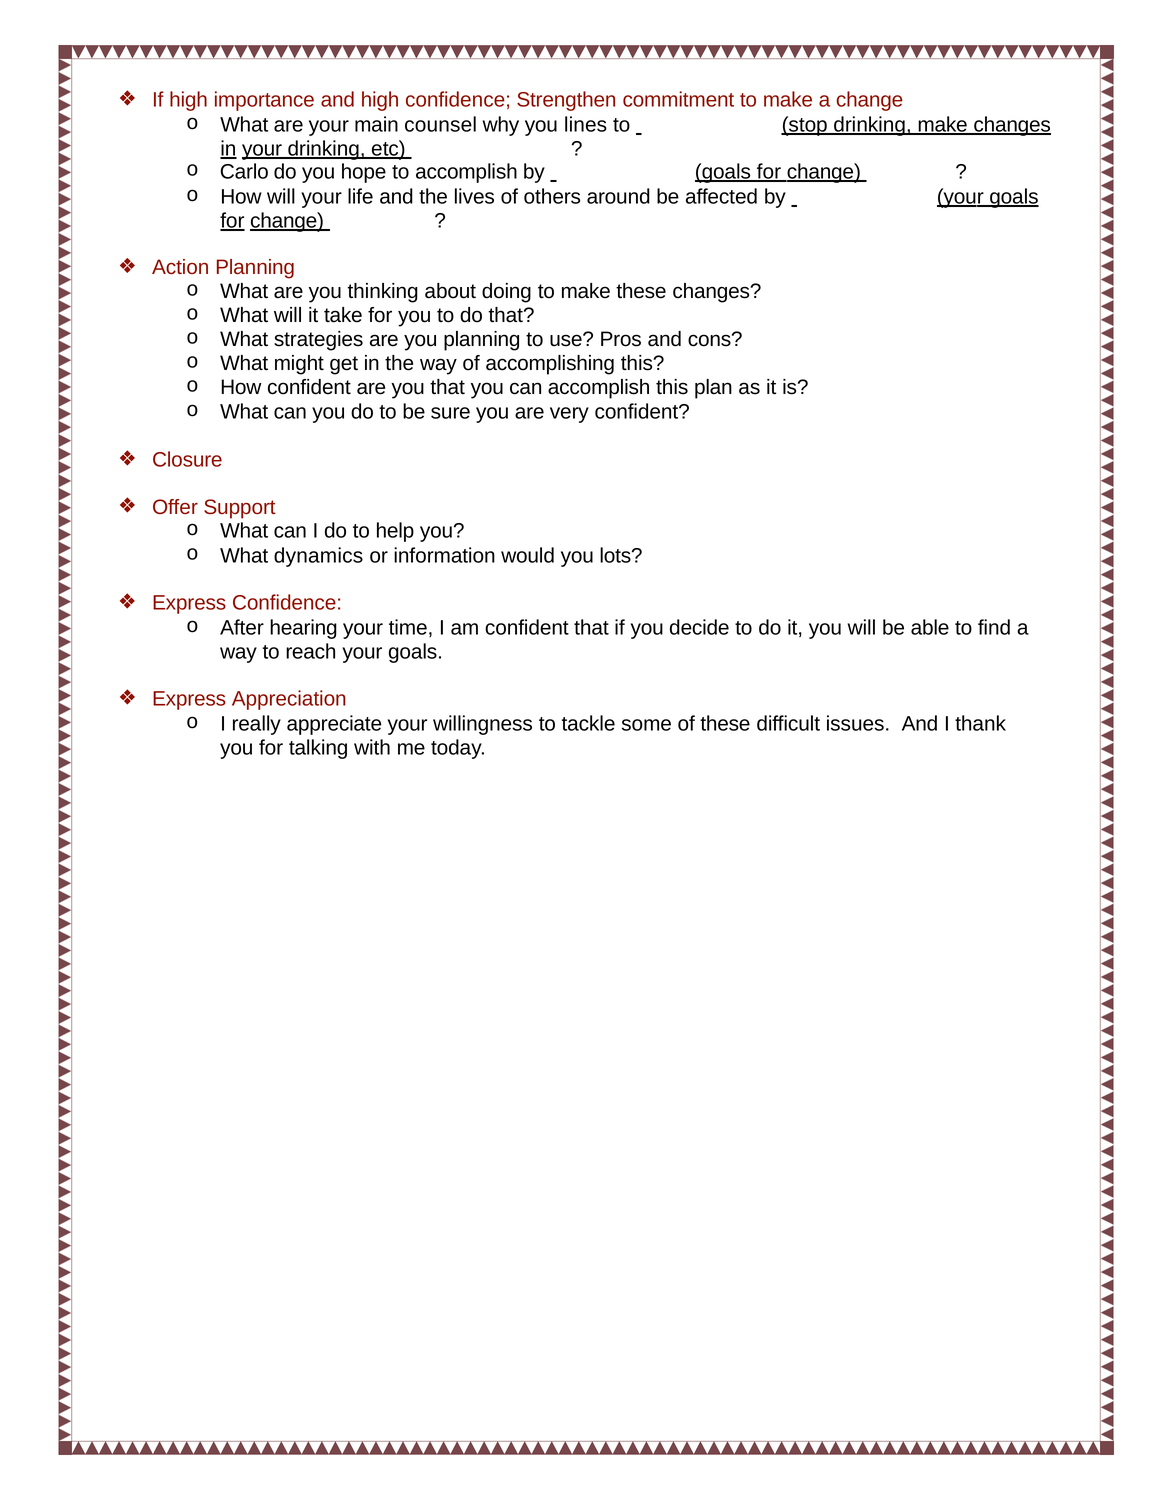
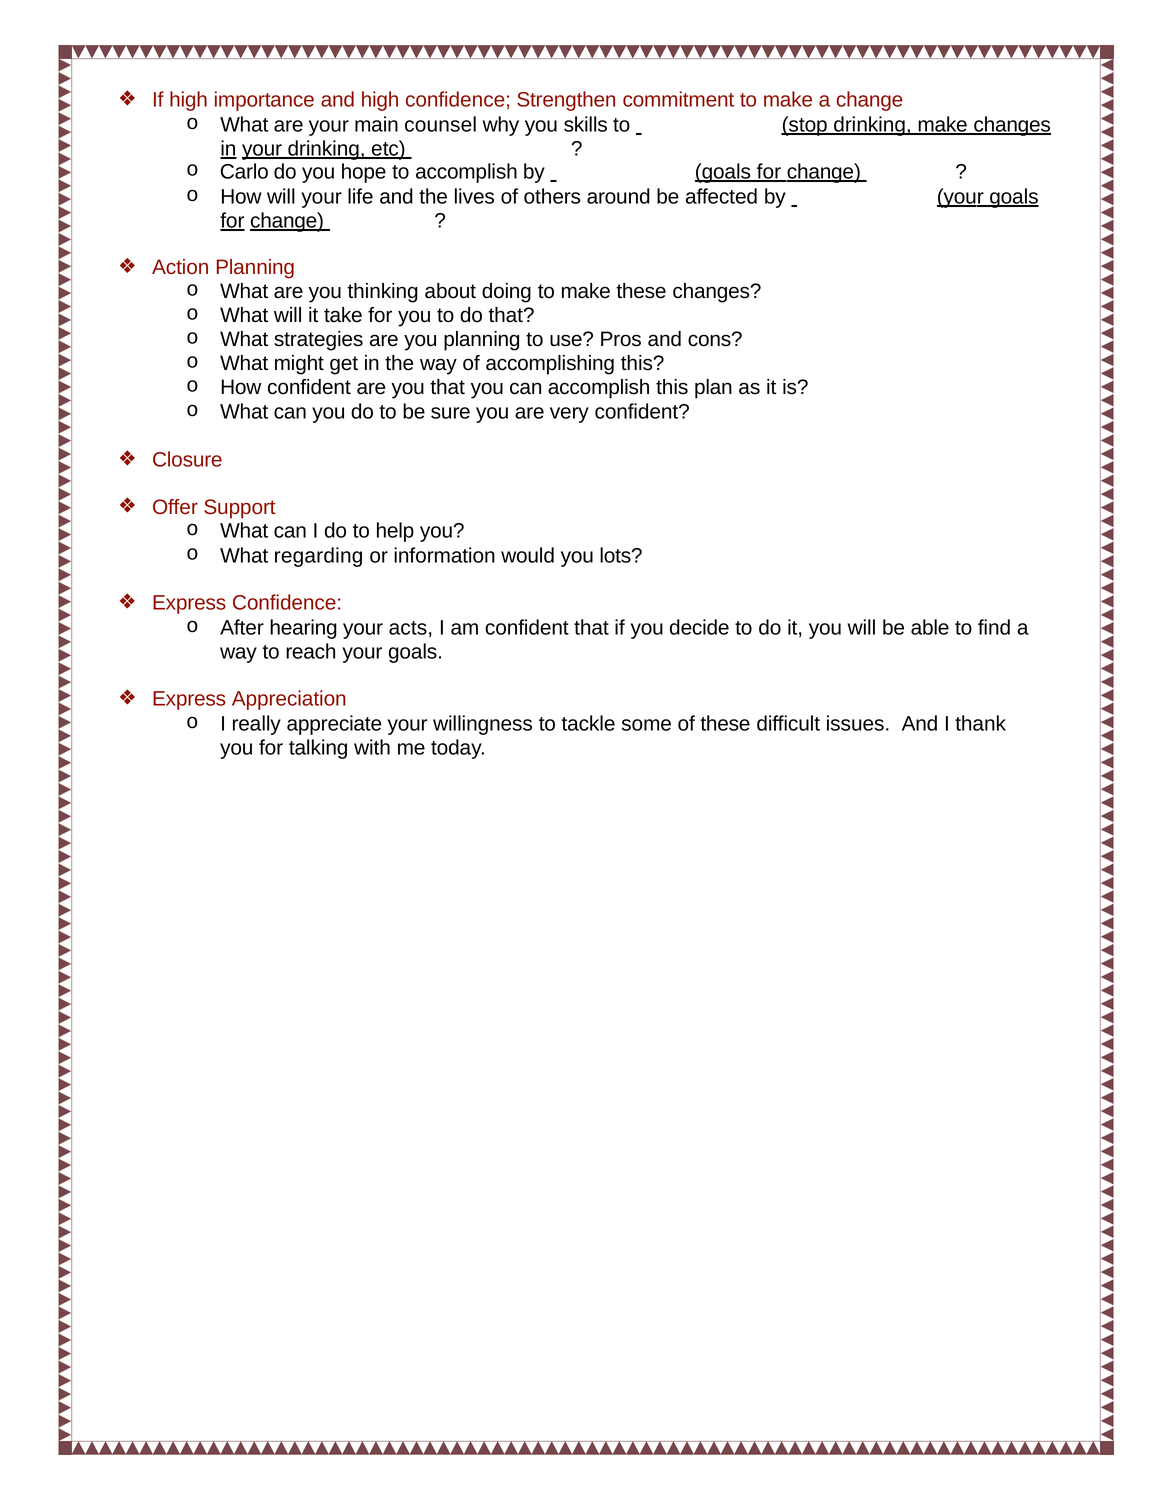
lines: lines -> skills
dynamics: dynamics -> regarding
time: time -> acts
